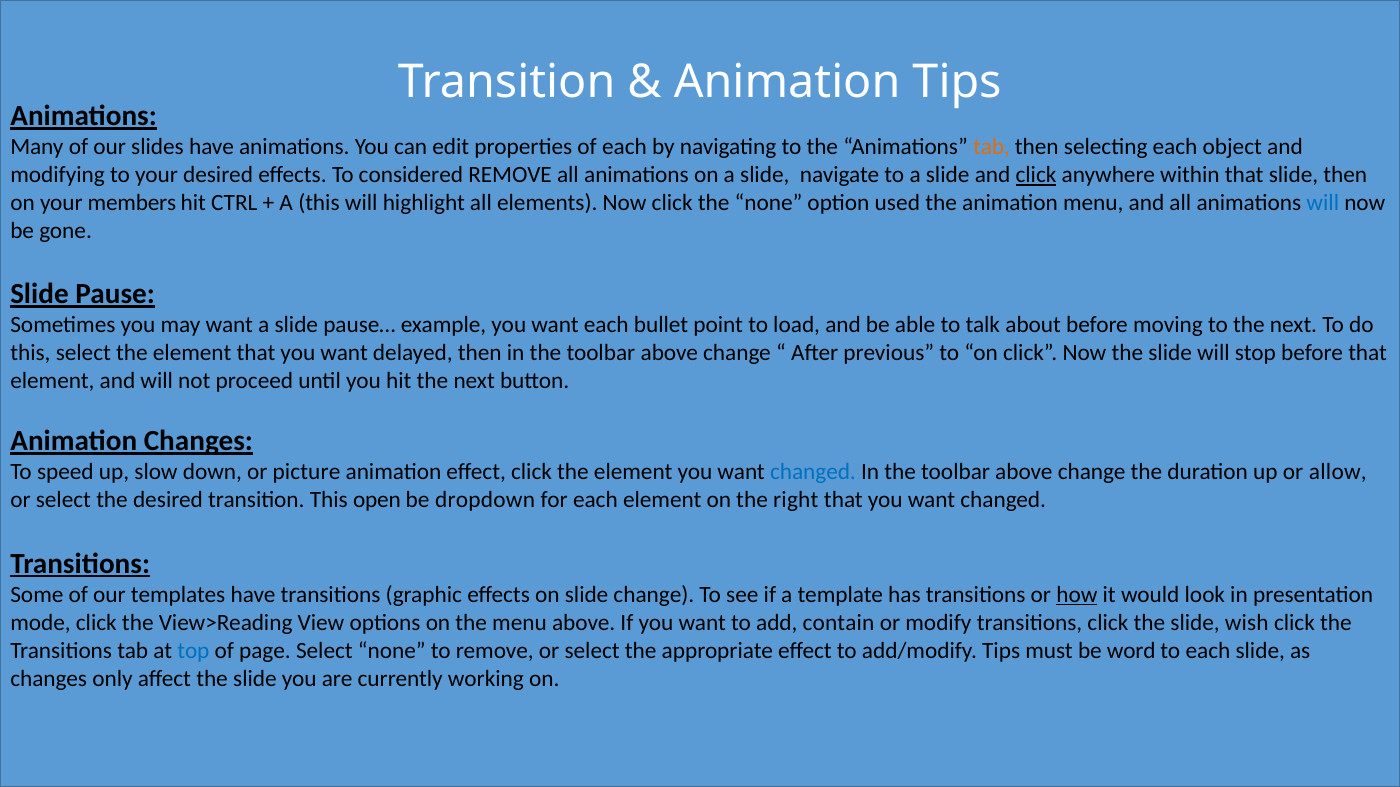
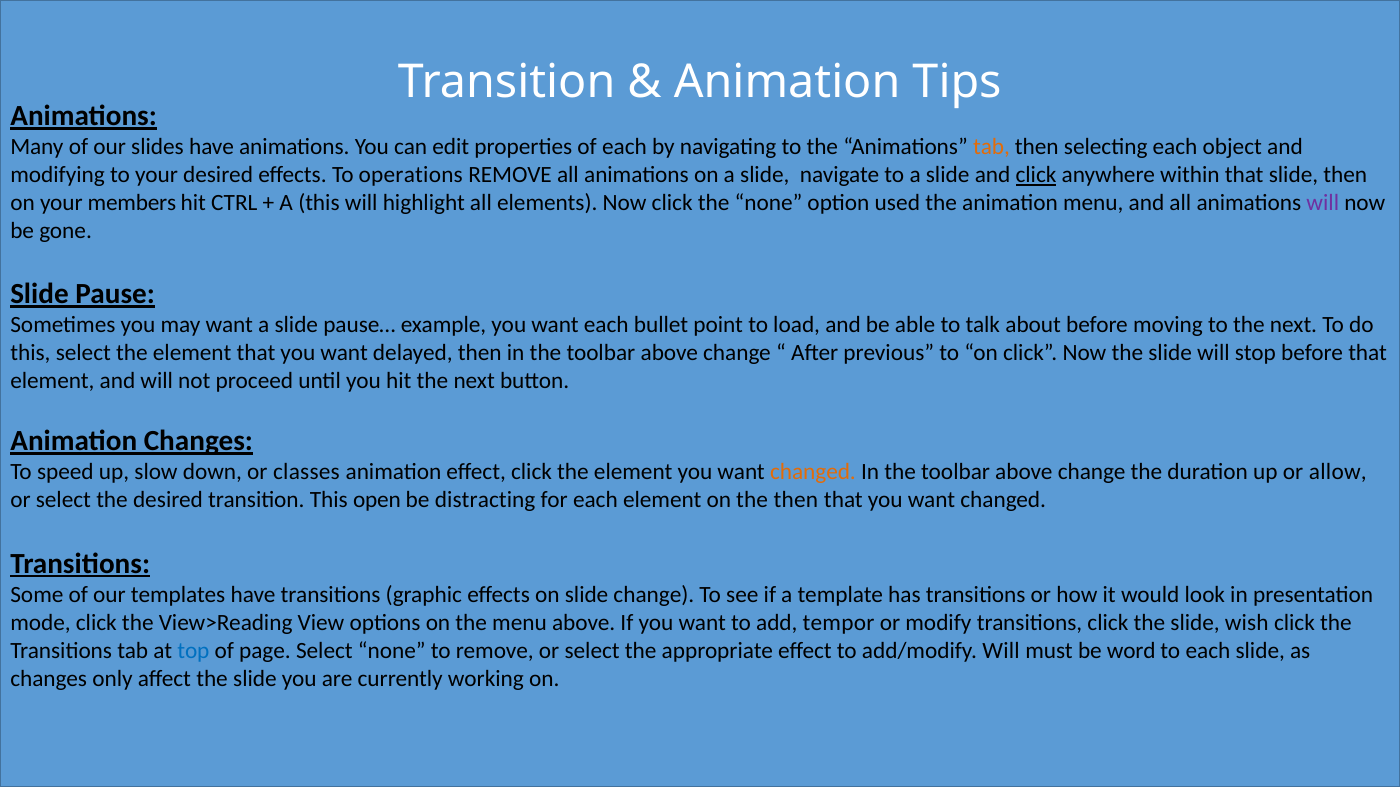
considered: considered -> operations
will at (1323, 203) colour: blue -> purple
picture: picture -> classes
changed at (813, 472) colour: blue -> orange
dropdown: dropdown -> distracting
the right: right -> then
how underline: present -> none
contain: contain -> tempor
add/modify Tips: Tips -> Will
